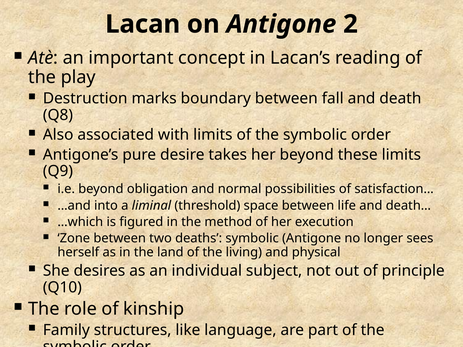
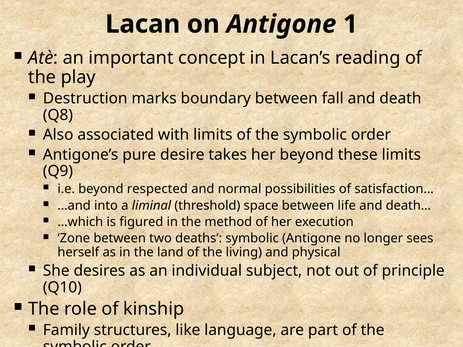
2: 2 -> 1
obligation: obligation -> respected
